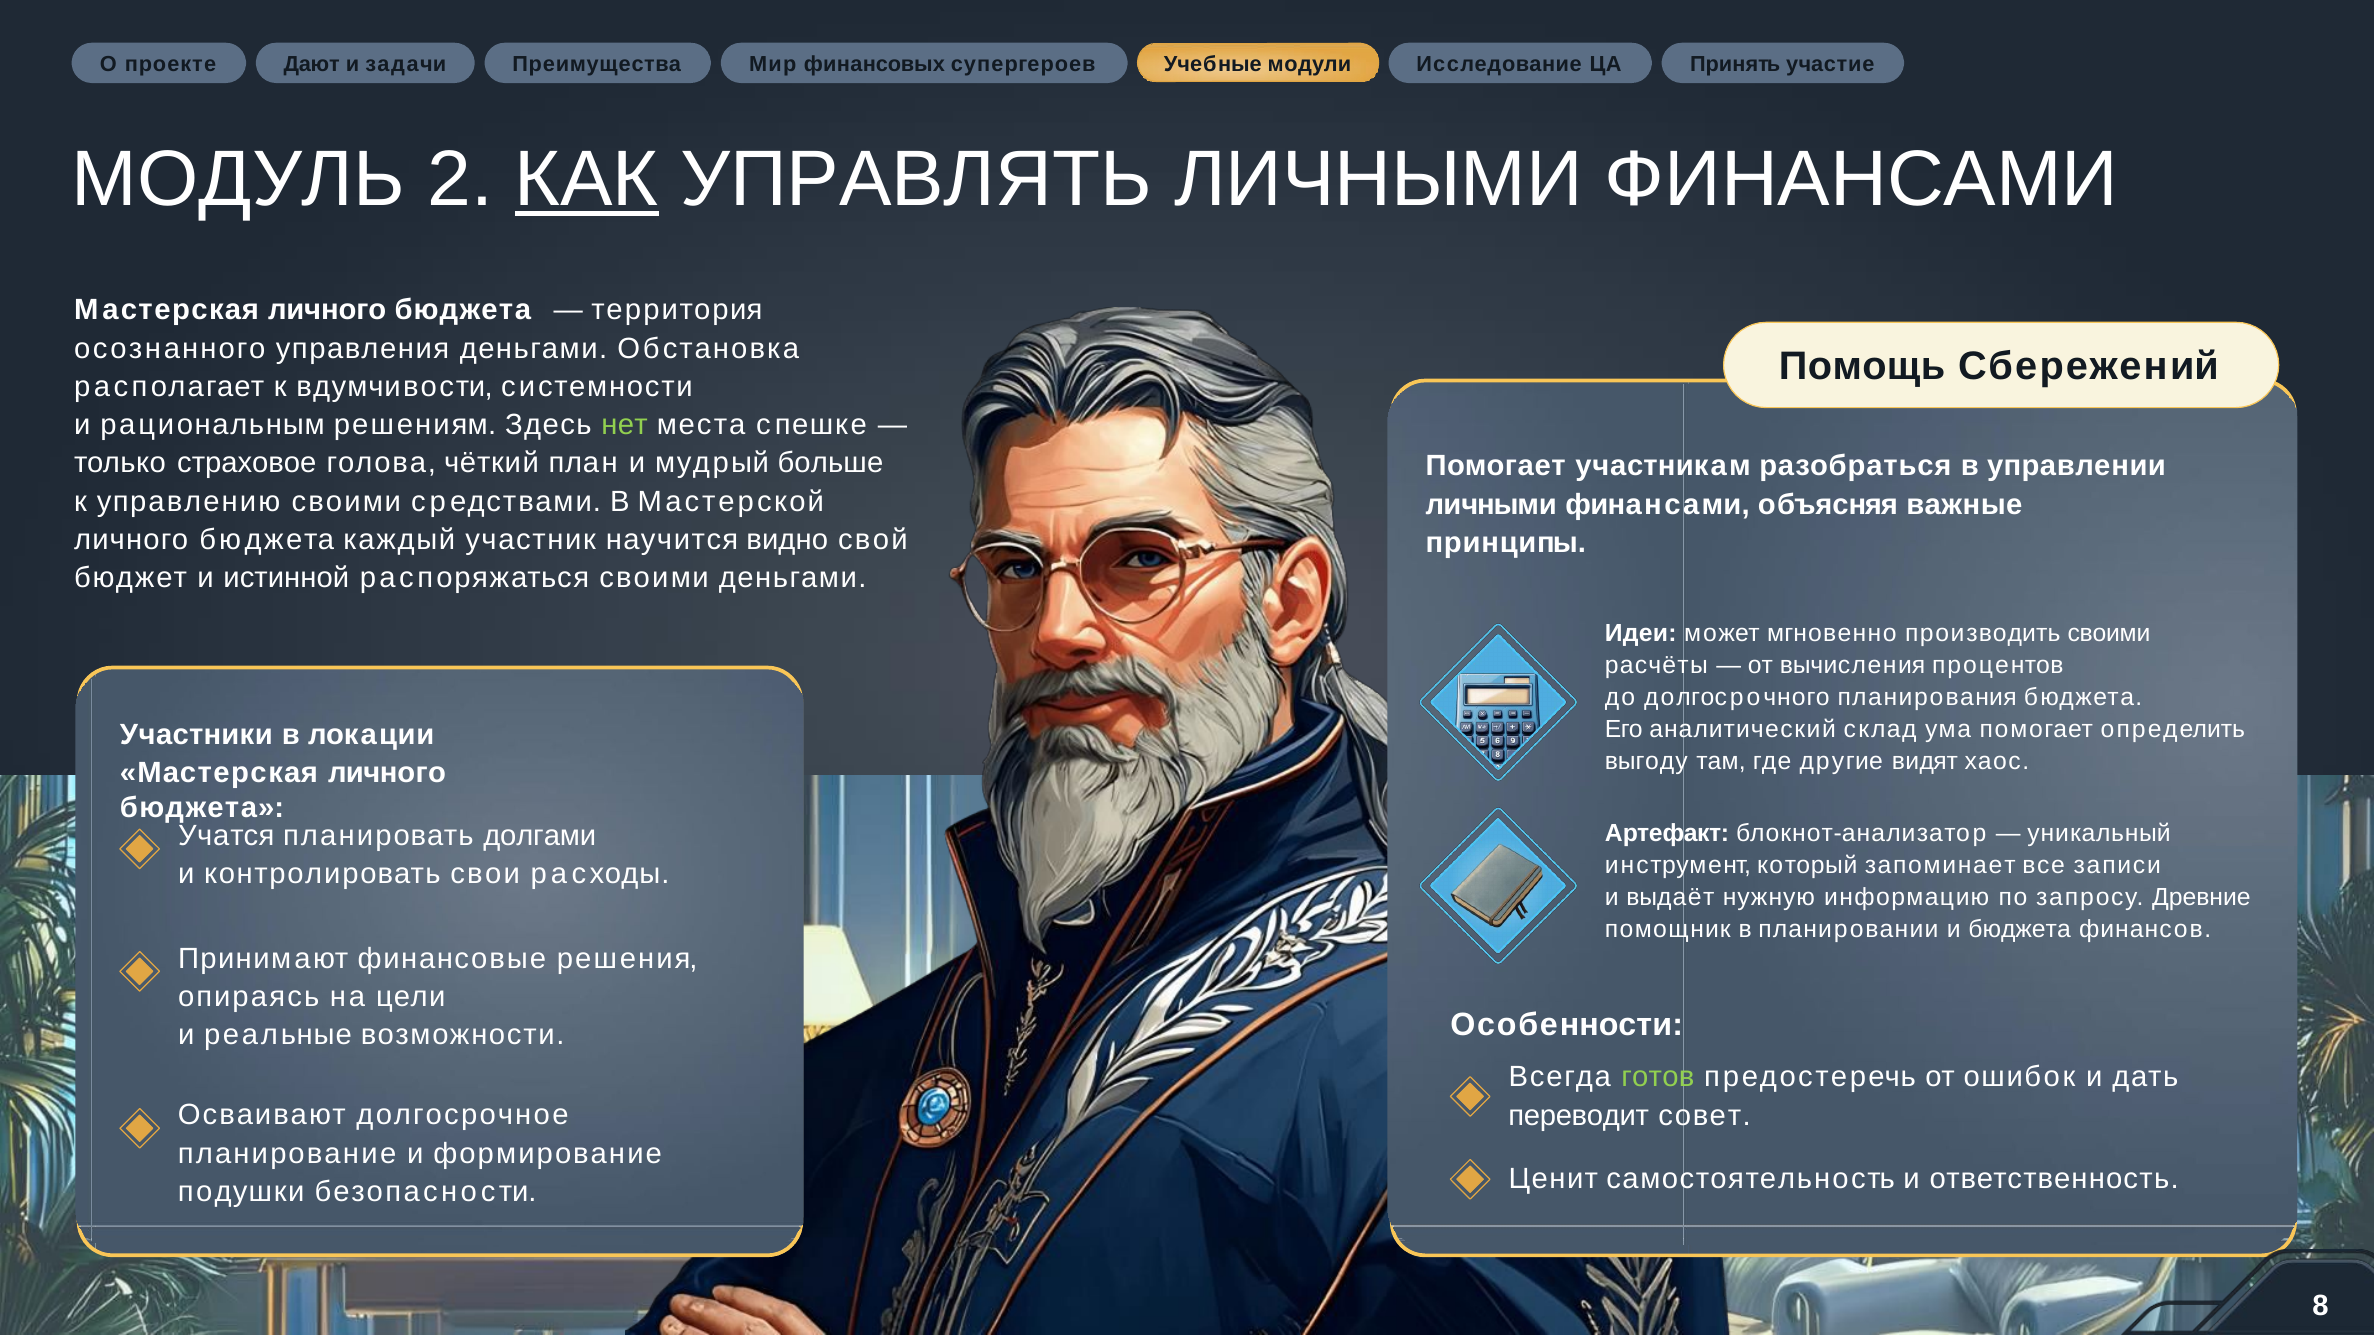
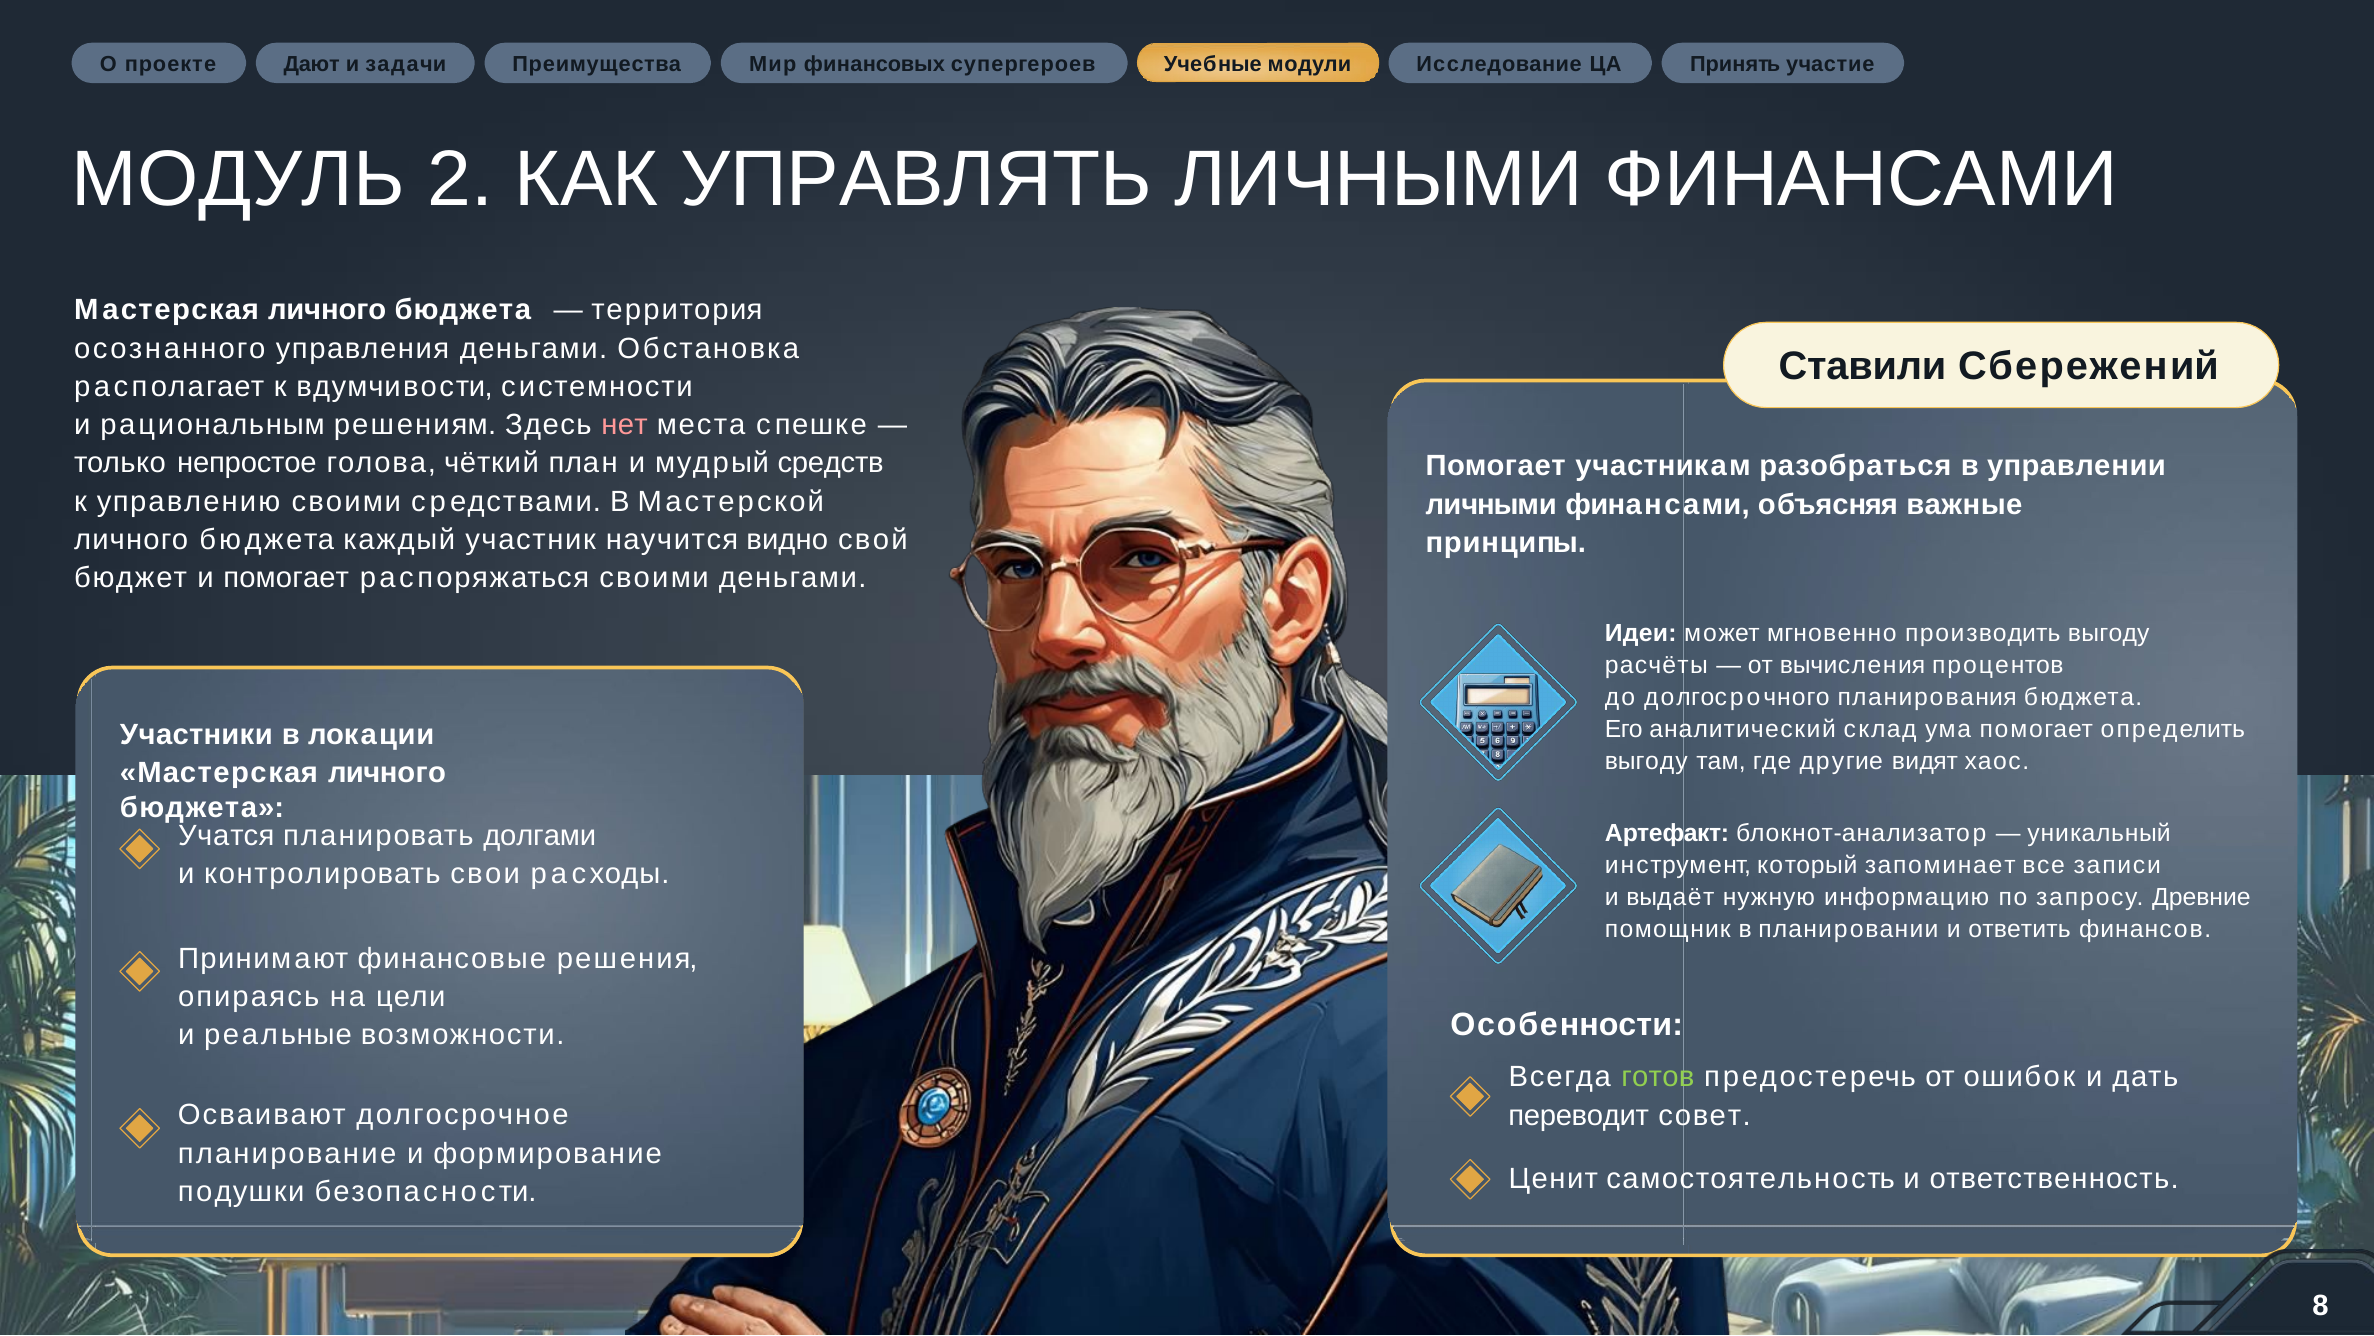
КАК underline: present -> none
Помощь: Помощь -> Ставили
нет colour: light green -> pink
страховое: страховое -> непростое
больше: больше -> средств
и истинной: истинной -> помогает
производить своими: своими -> выгоду
и бюджета: бюджета -> ответить
